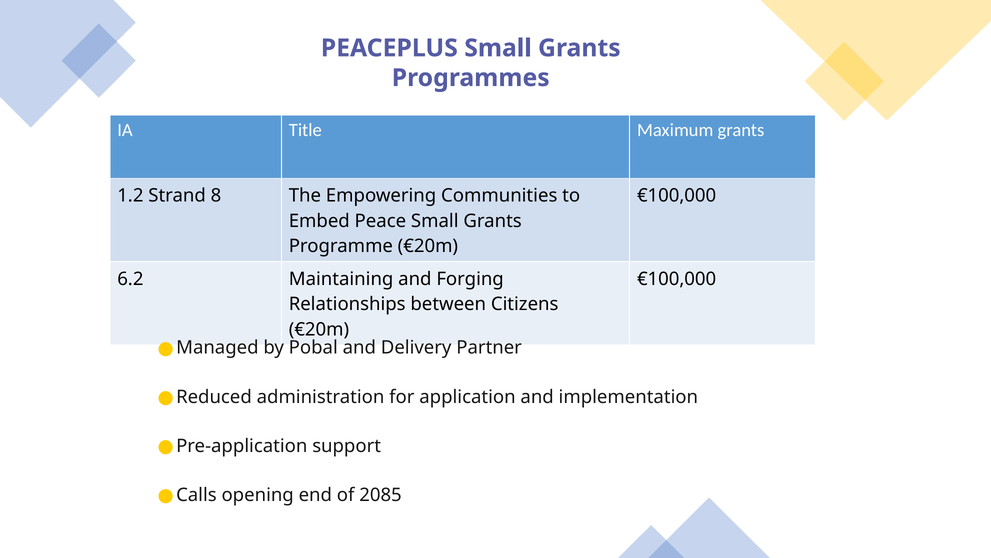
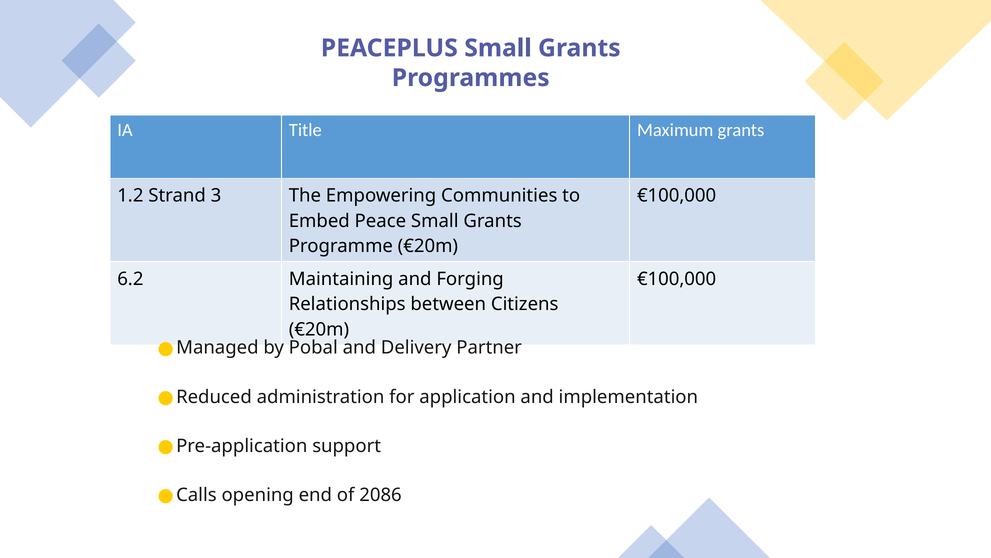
8: 8 -> 3
2085: 2085 -> 2086
